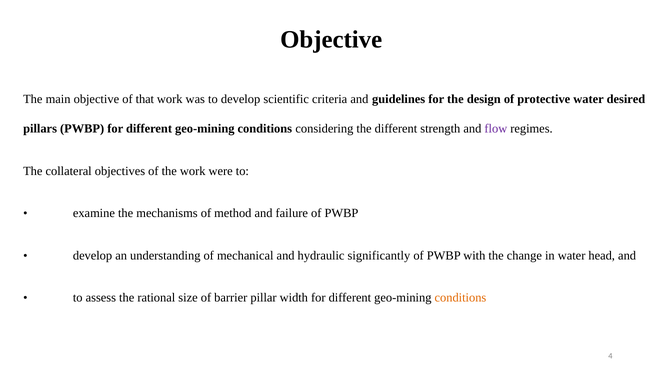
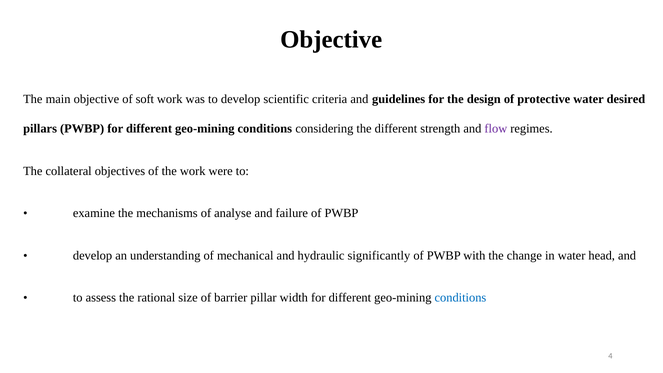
that: that -> soft
method: method -> analyse
conditions at (460, 298) colour: orange -> blue
